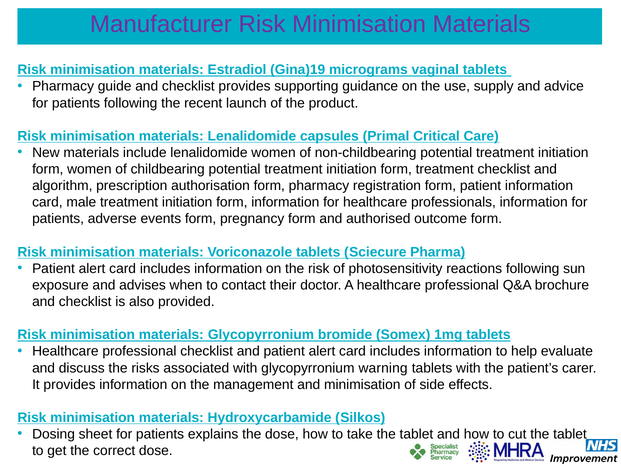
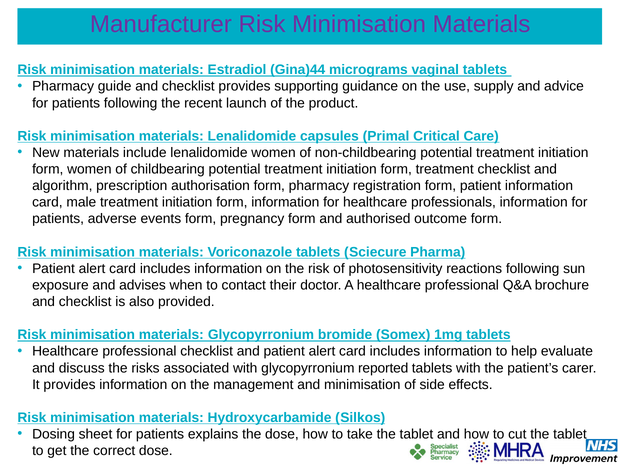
Gina)19: Gina)19 -> Gina)44
warning: warning -> reported
